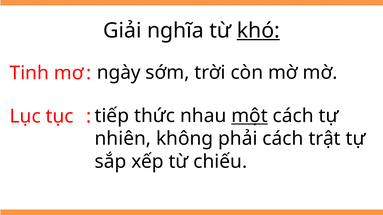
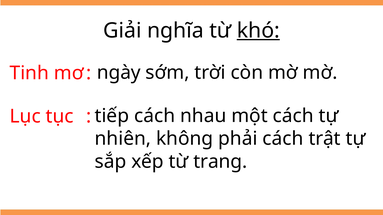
thức at (155, 116): thức -> cách
một underline: present -> none
chiếu: chiếu -> trang
